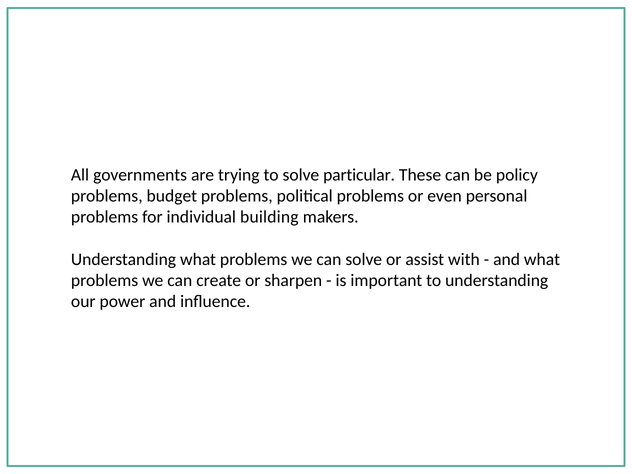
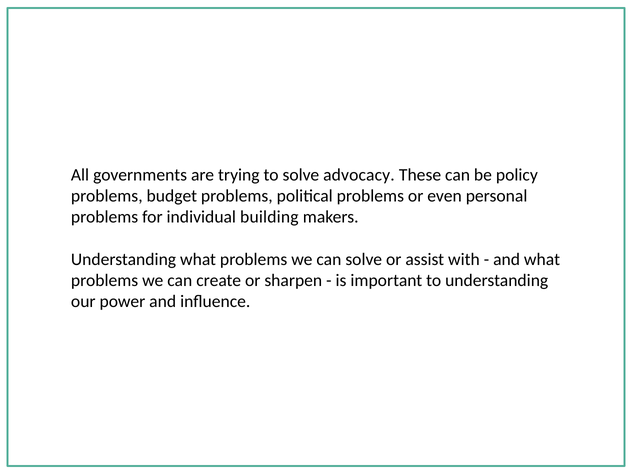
particular: particular -> advocacy
